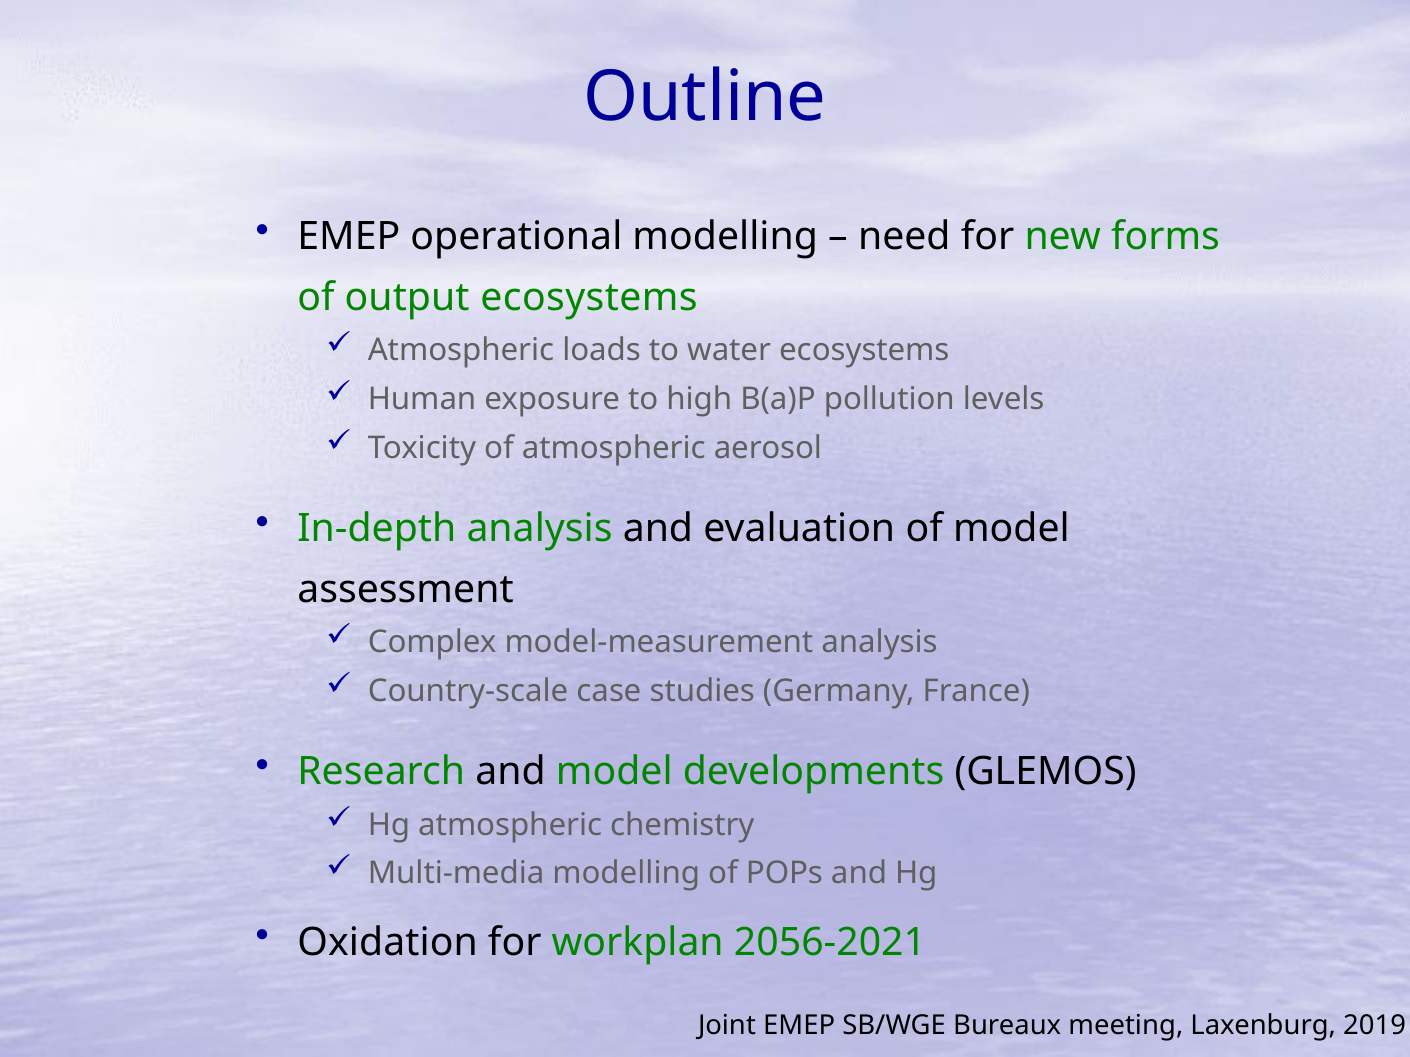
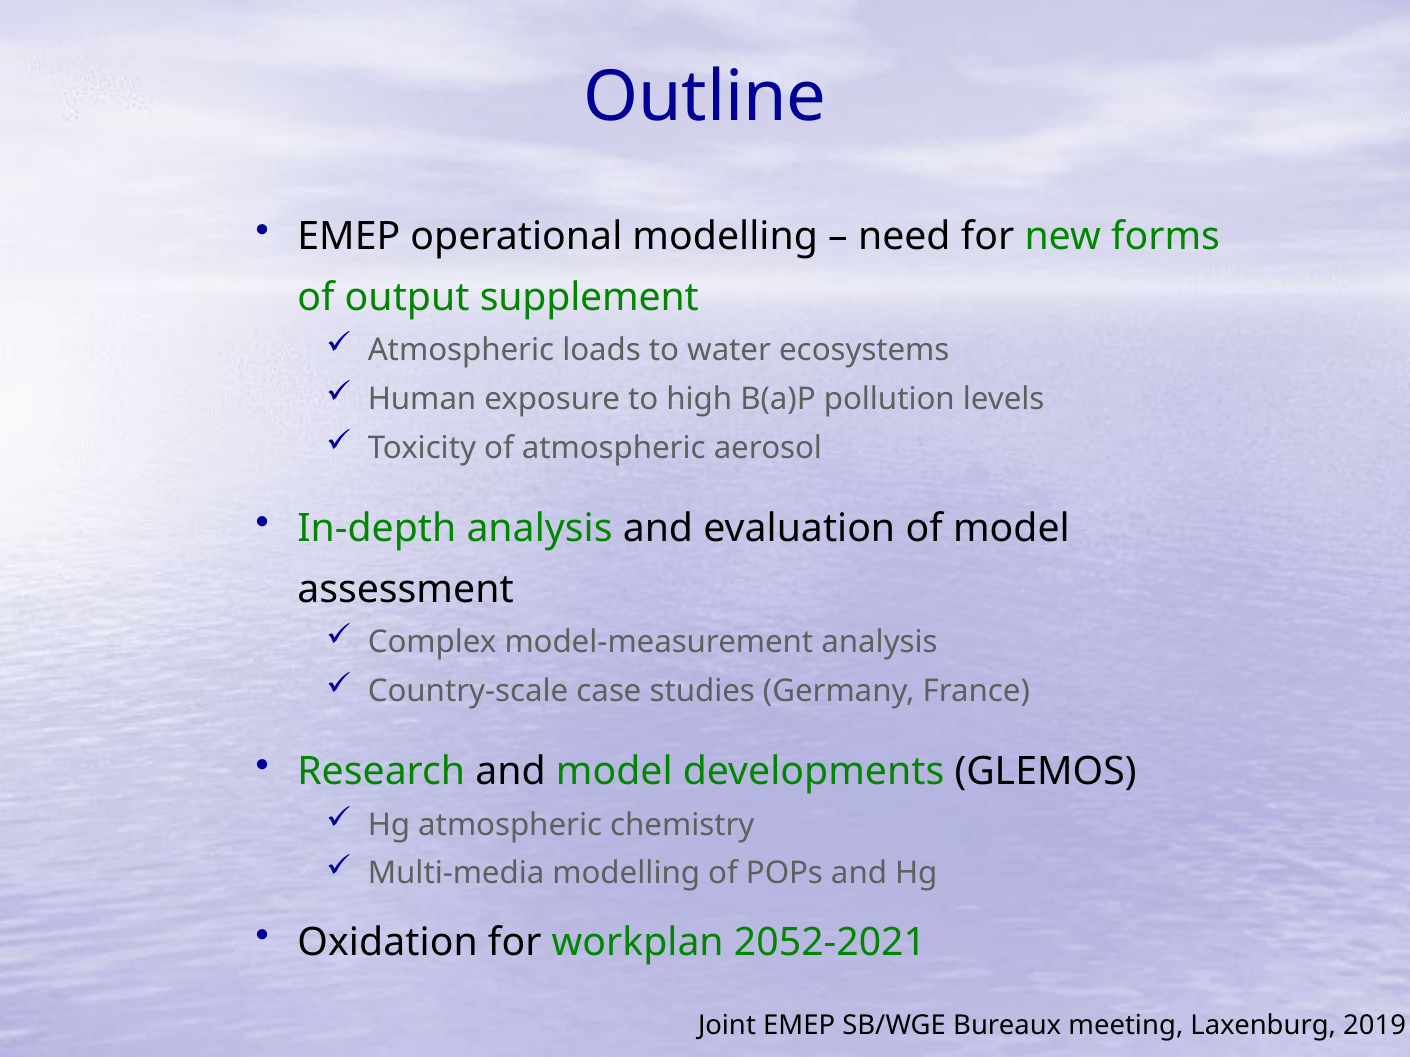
output ecosystems: ecosystems -> supplement
2056-2021: 2056-2021 -> 2052-2021
